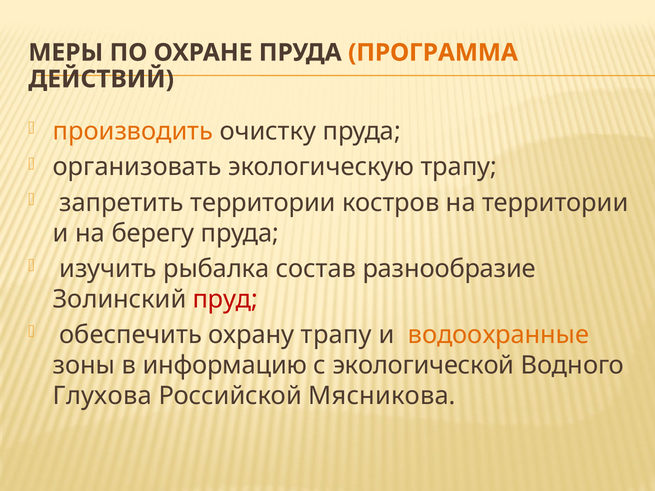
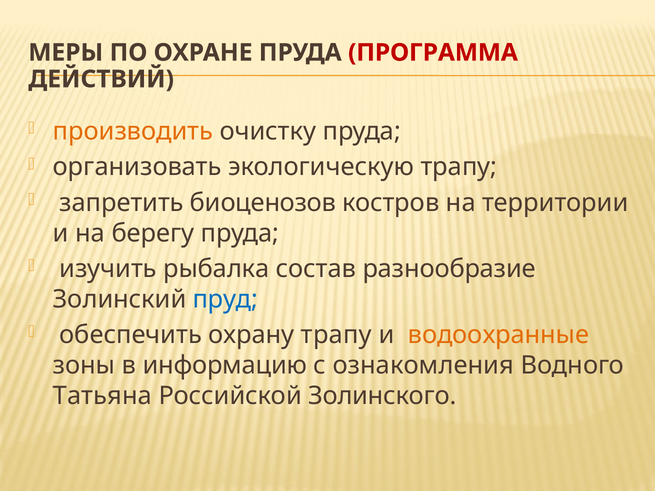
ПРОГРАММА colour: orange -> red
запретить территории: территории -> биоценозов
пруд colour: red -> blue
экологической: экологической -> ознакомления
Глухова: Глухова -> Татьяна
Мясникова: Мясникова -> Золинского
